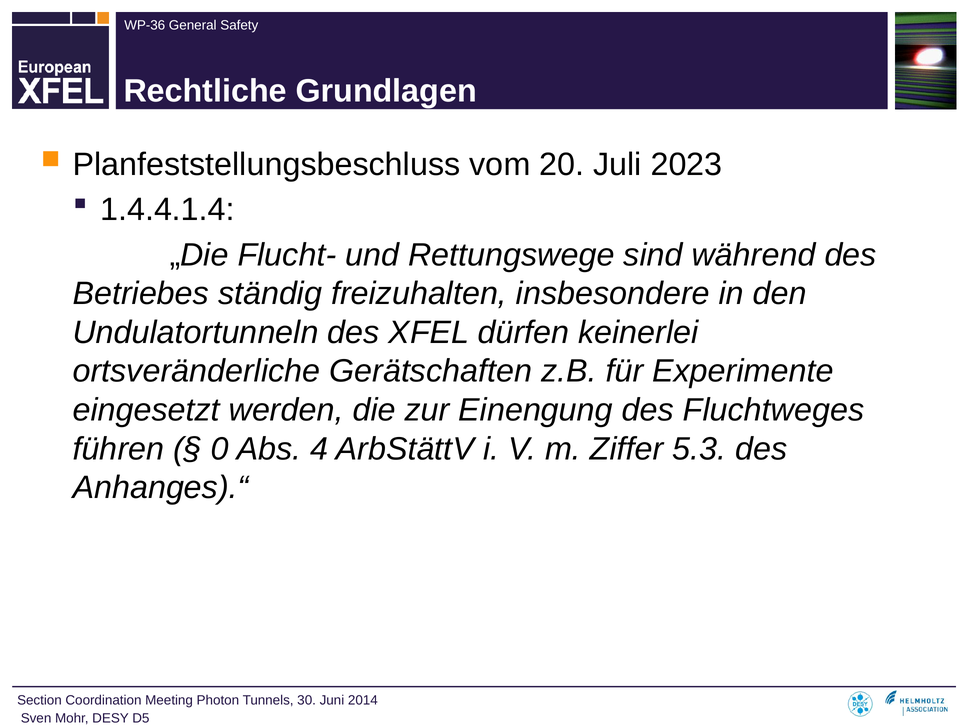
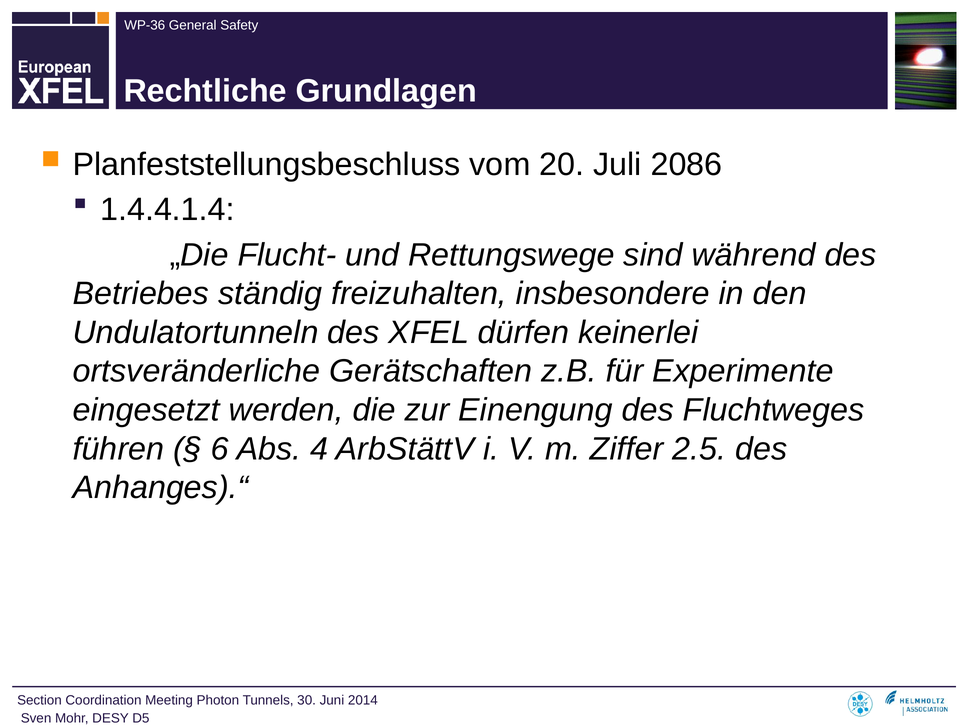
2023: 2023 -> 2086
0: 0 -> 6
5.3: 5.3 -> 2.5
